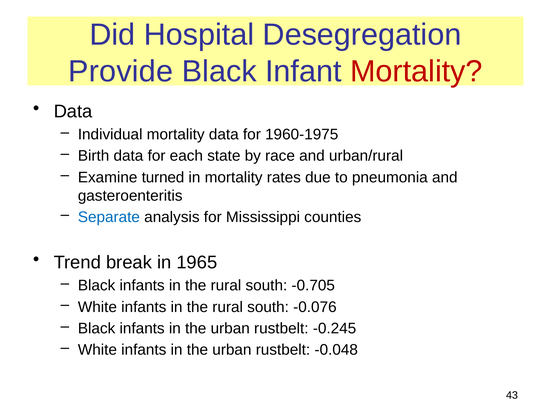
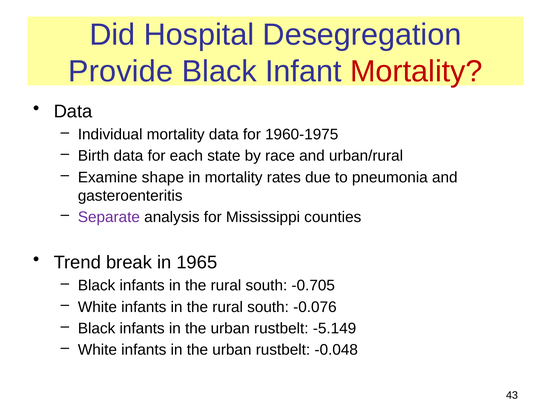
turned: turned -> shape
Separate colour: blue -> purple
-0.245: -0.245 -> -5.149
